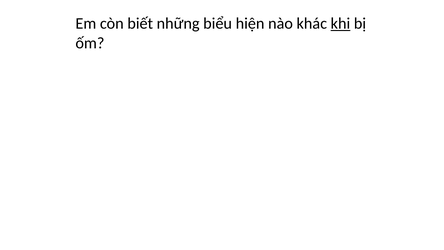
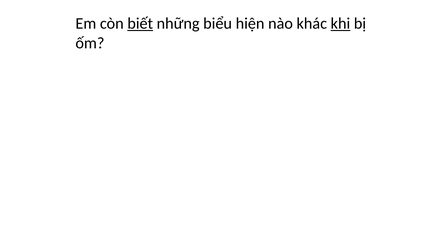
biết underline: none -> present
